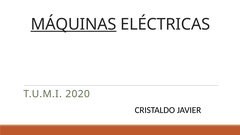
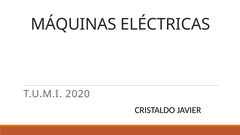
MÁQUINAS underline: present -> none
